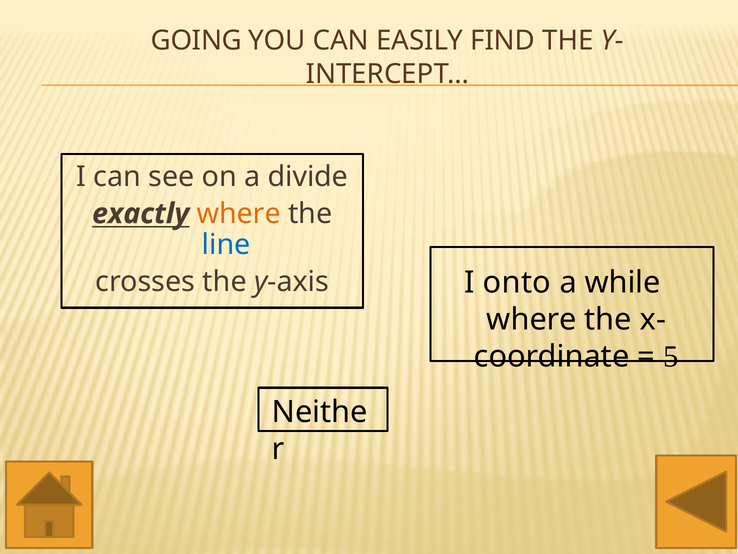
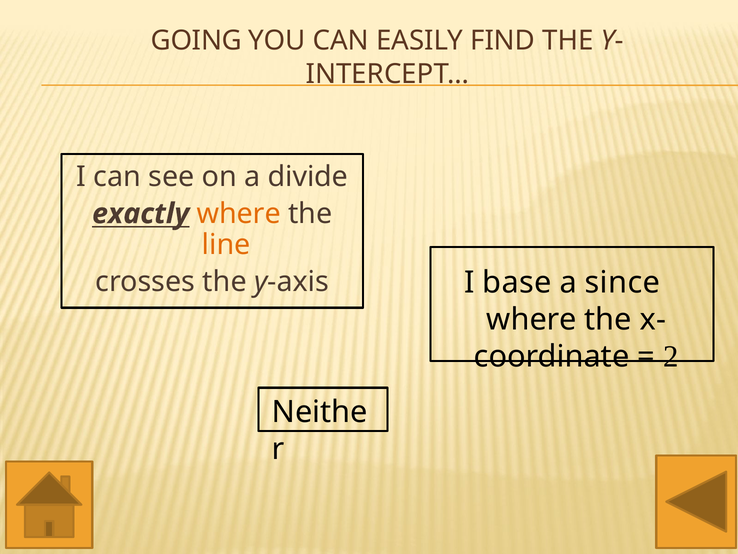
line colour: blue -> orange
onto: onto -> base
while: while -> since
5: 5 -> 2
